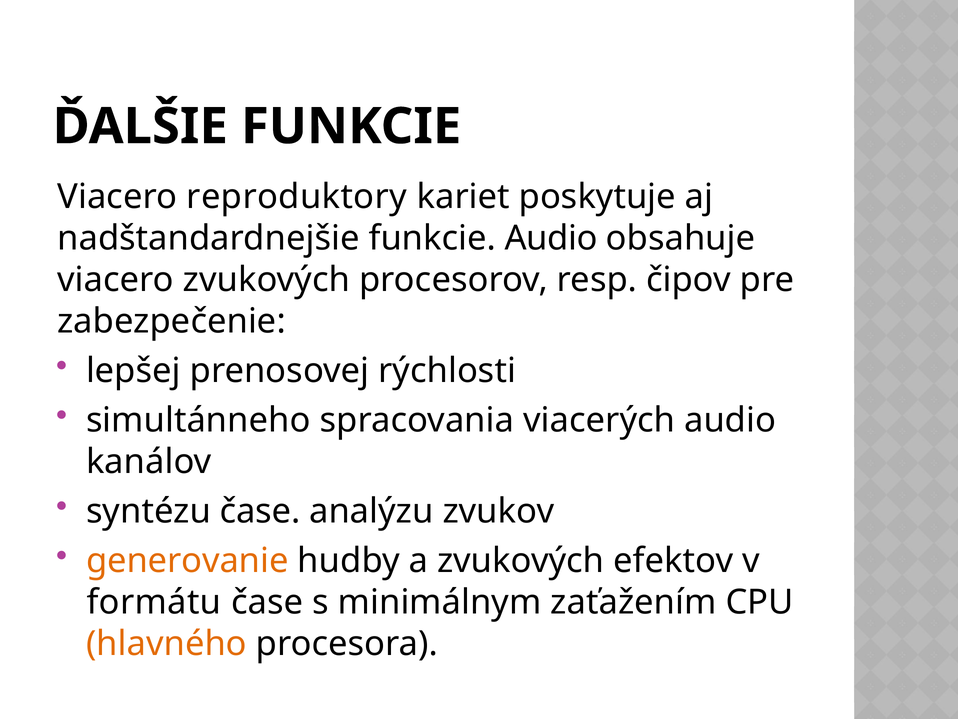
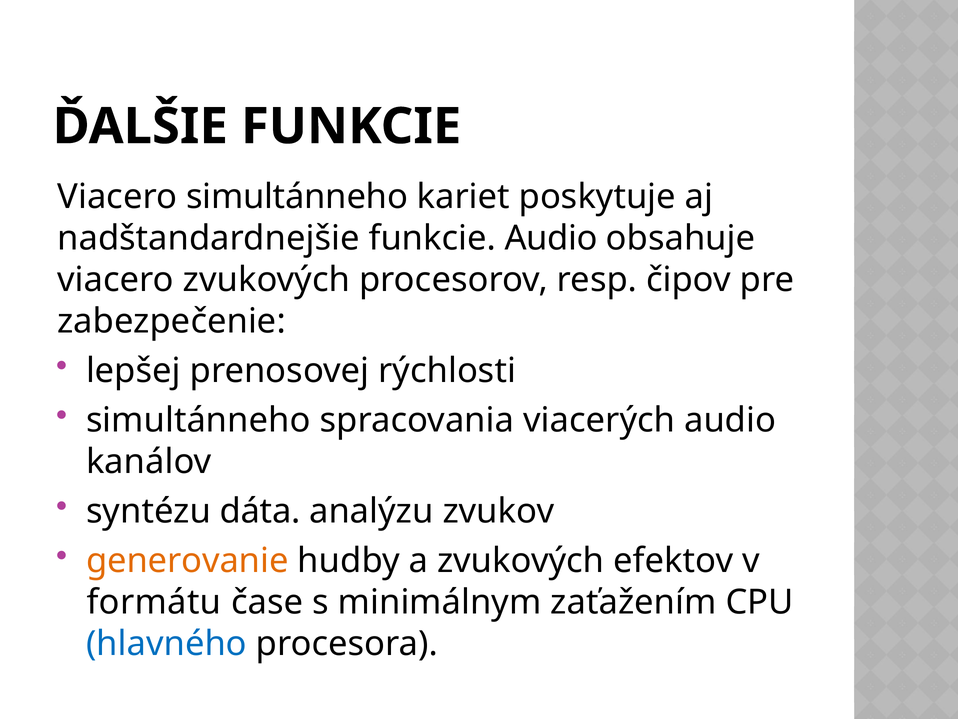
Viacero reproduktory: reproduktory -> simultánneho
syntézu čase: čase -> dáta
hlavného colour: orange -> blue
